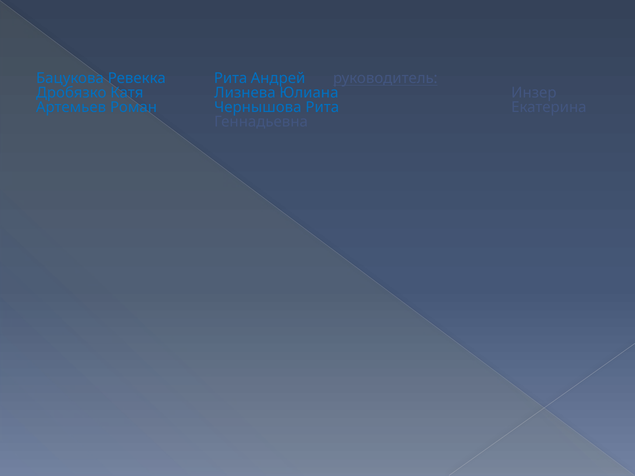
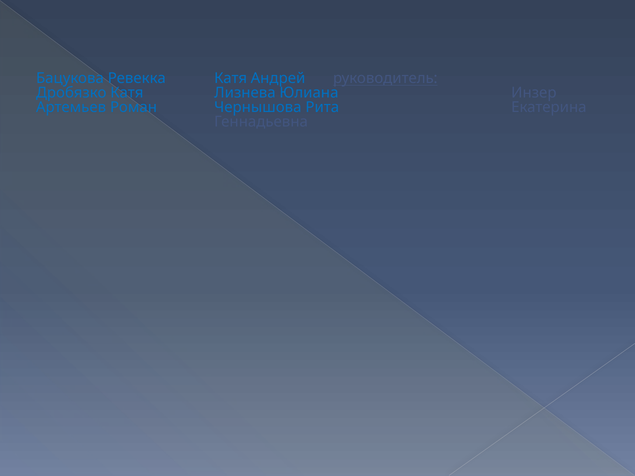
Ревекка Рита: Рита -> Катя
